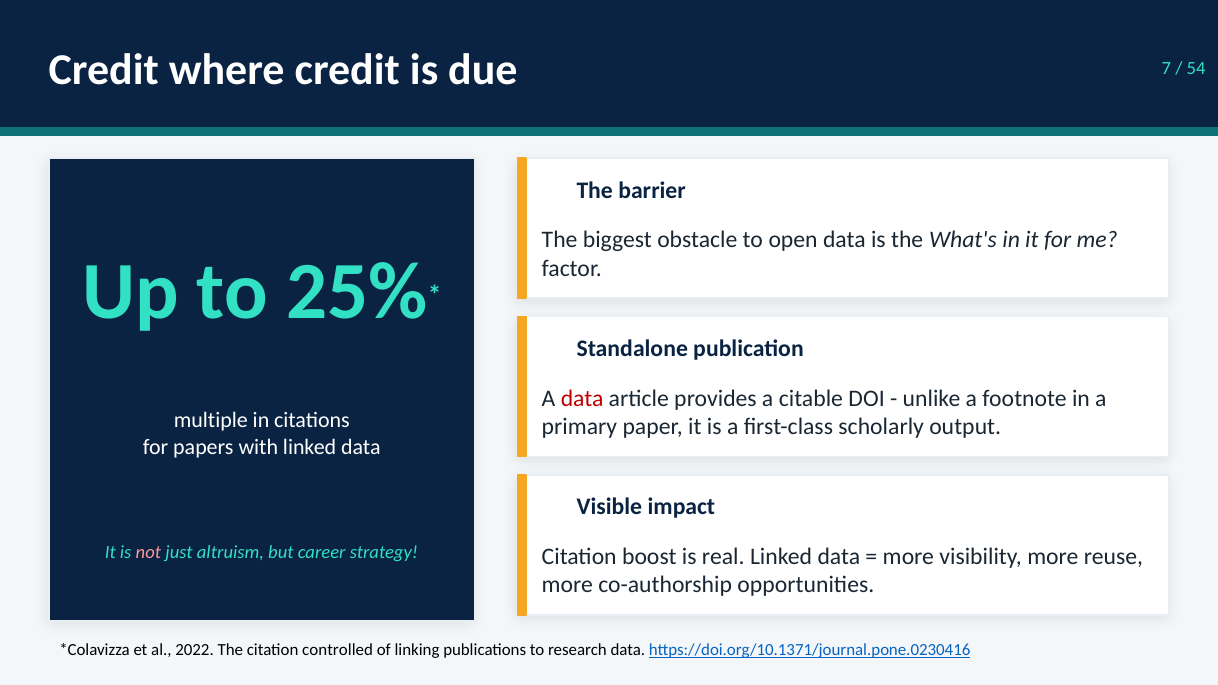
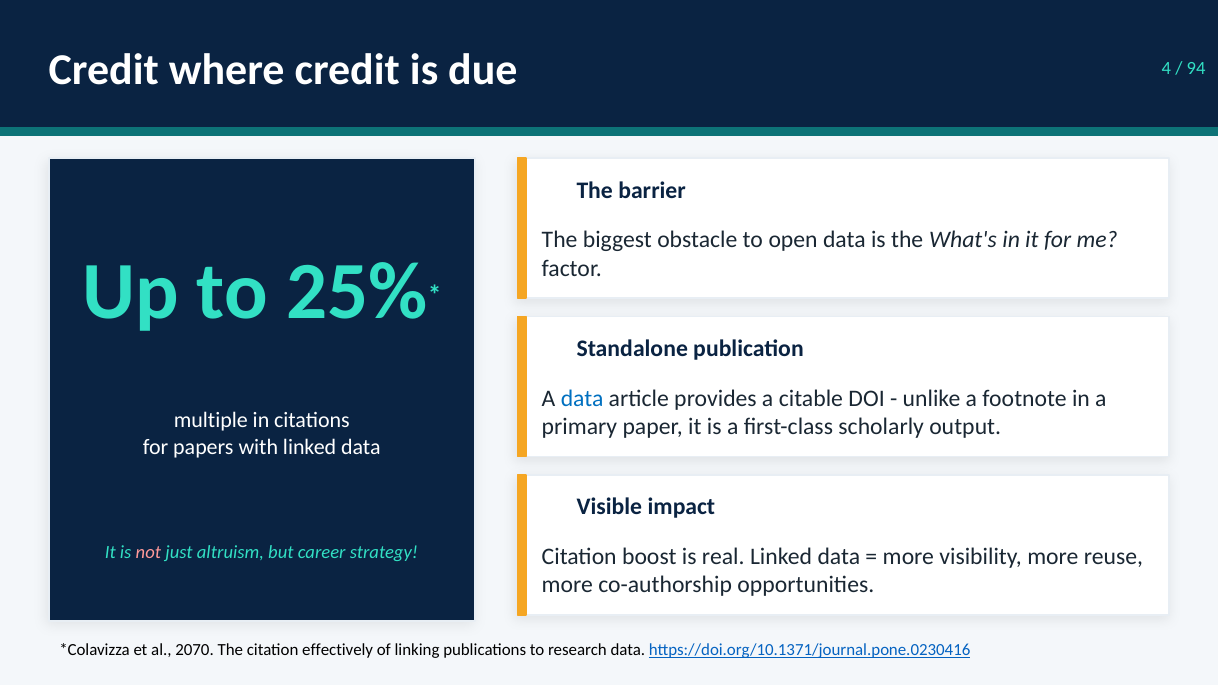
7: 7 -> 4
54: 54 -> 94
data at (582, 398) colour: red -> blue
2022: 2022 -> 2070
controlled: controlled -> effectively
